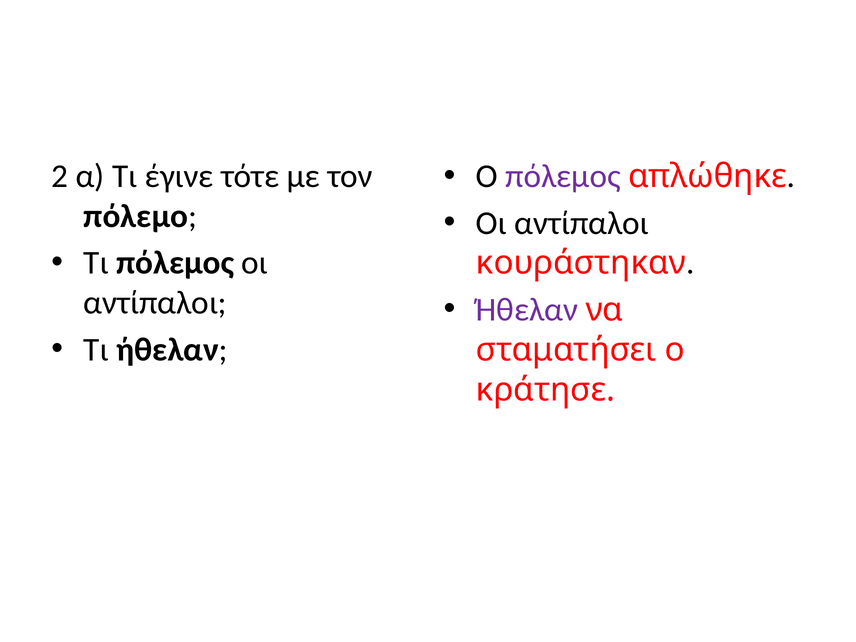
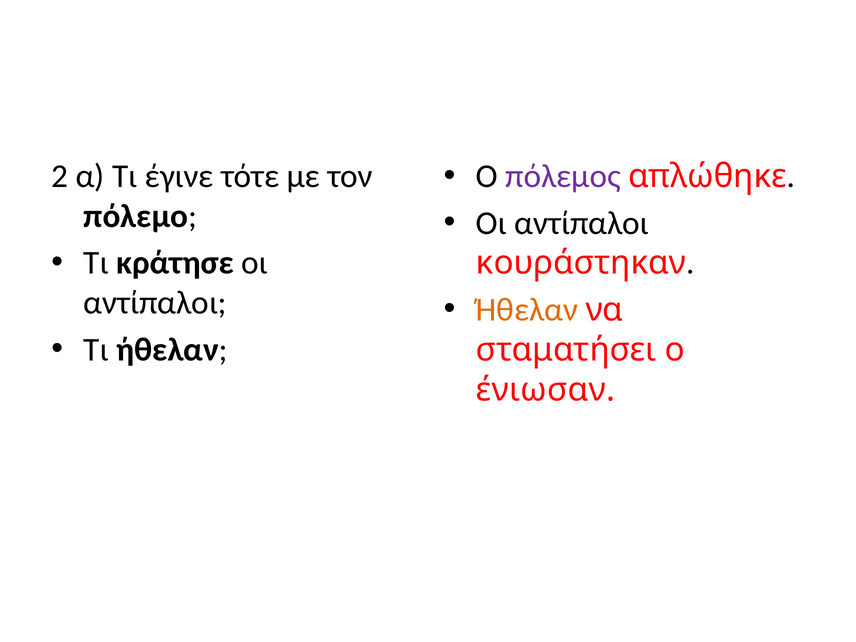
Τι πόλεμος: πόλεμος -> κράτησε
Ήθελαν at (527, 310) colour: purple -> orange
κράτησε: κράτησε -> ένιωσαν
